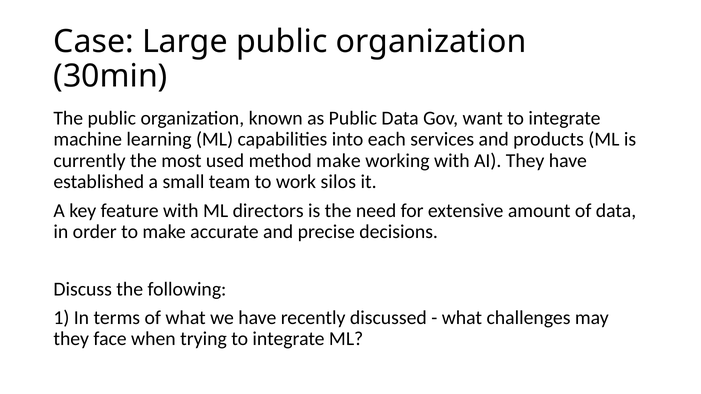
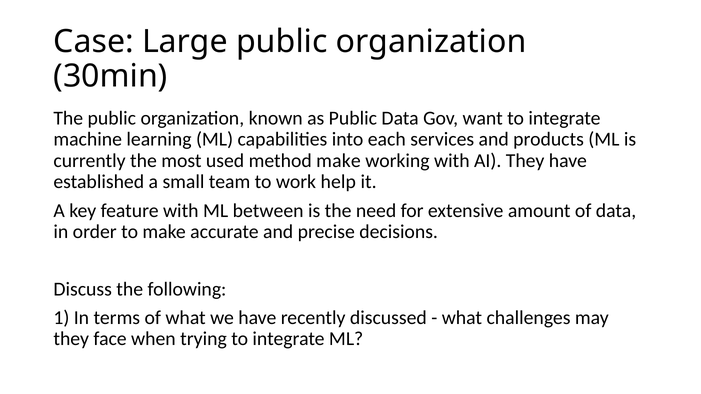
silos: silos -> help
directors: directors -> between
